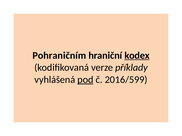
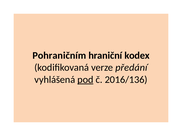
kodex underline: present -> none
příklady: příklady -> předání
2016/599: 2016/599 -> 2016/136
